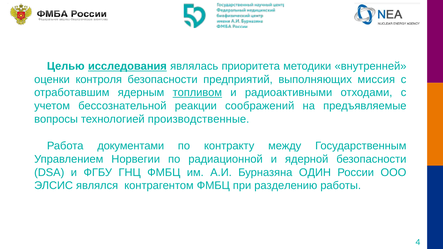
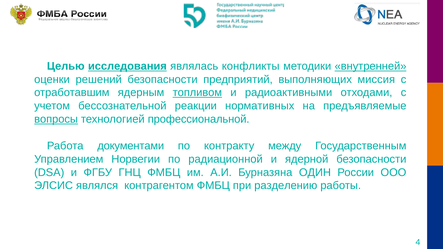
приоритета: приоритета -> конфликты
внутренней underline: none -> present
контроля: контроля -> решений
соображений: соображений -> нормативных
вопросы underline: none -> present
производственные: производственные -> профессиональной
